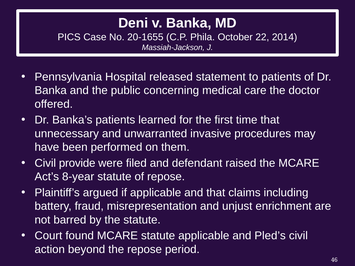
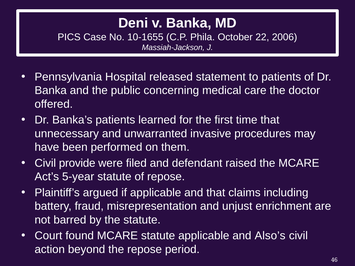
20-1655: 20-1655 -> 10-1655
2014: 2014 -> 2006
8-year: 8-year -> 5-year
Pled’s: Pled’s -> Also’s
